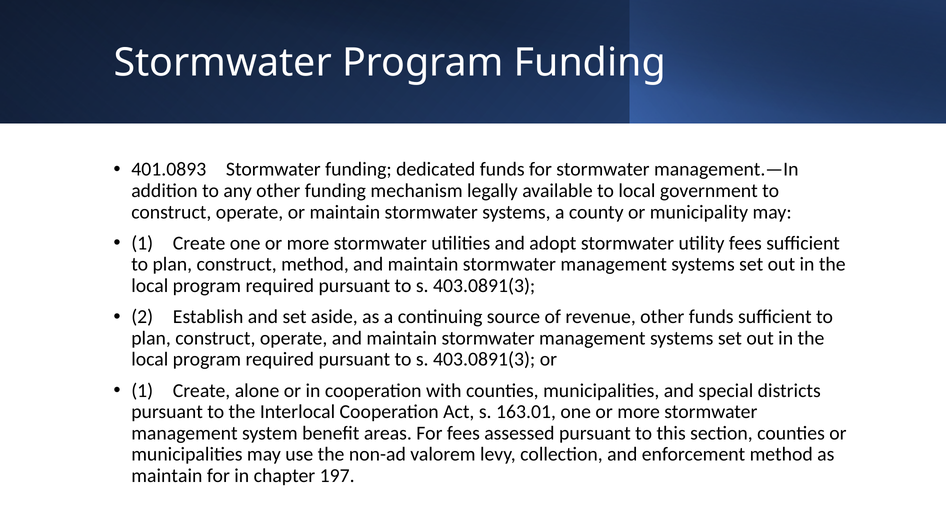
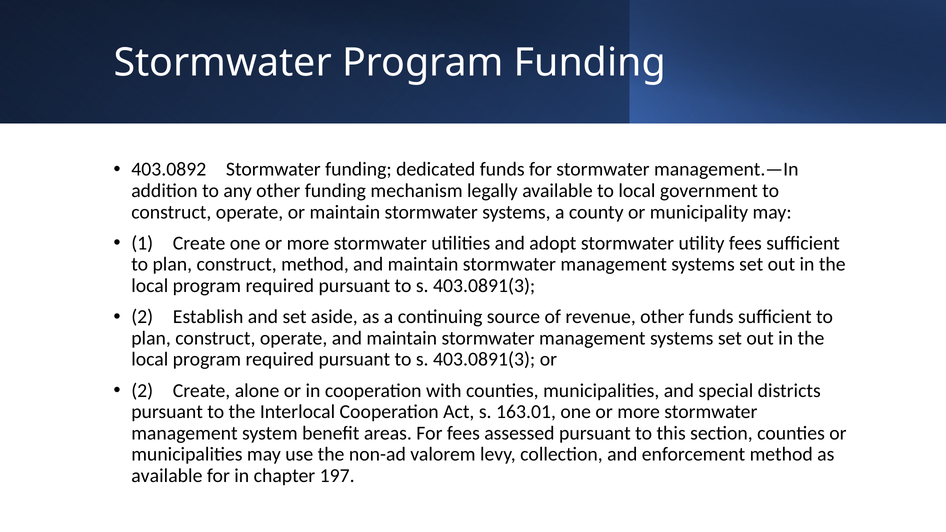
401.0893: 401.0893 -> 403.0892
1 at (142, 391): 1 -> 2
maintain at (167, 476): maintain -> available
